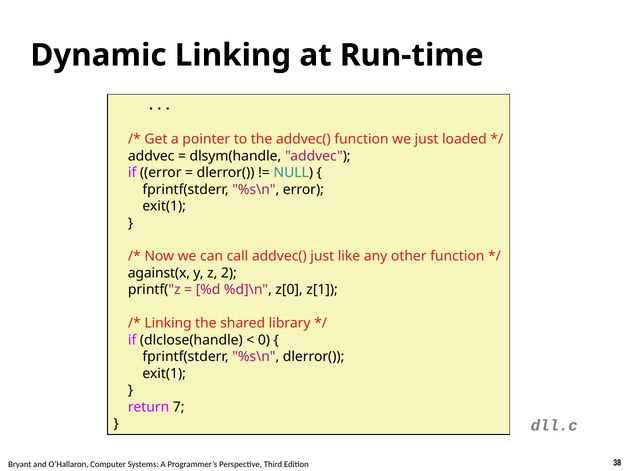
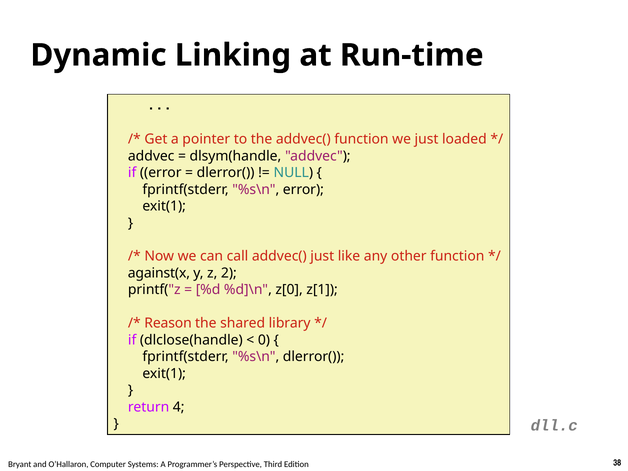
Linking at (168, 323): Linking -> Reason
7: 7 -> 4
